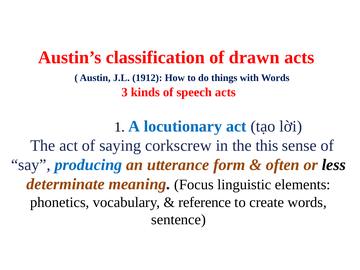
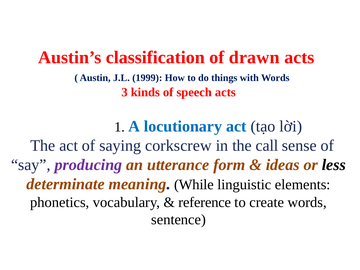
1912: 1912 -> 1999
this: this -> call
producing colour: blue -> purple
often: often -> ideas
Focus: Focus -> While
